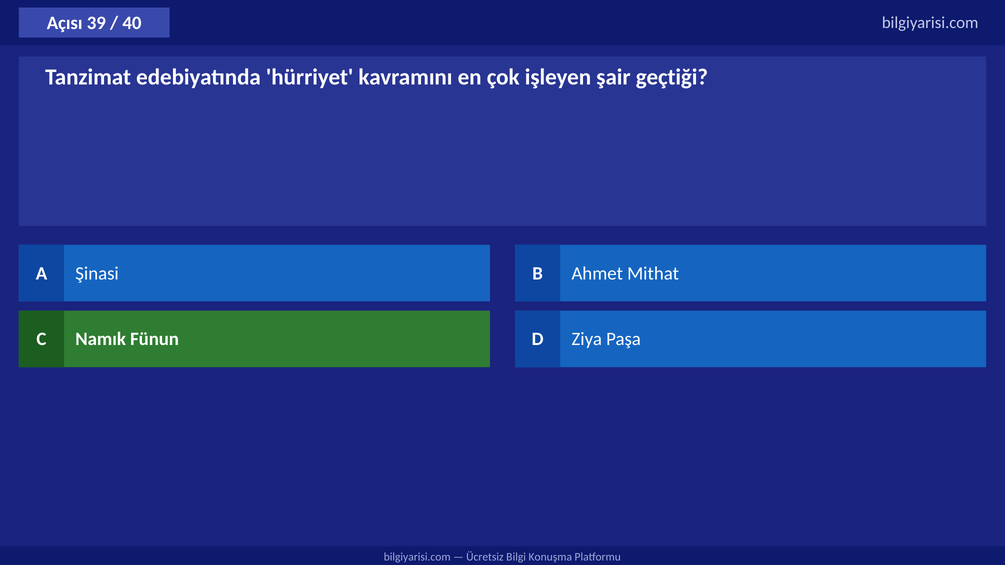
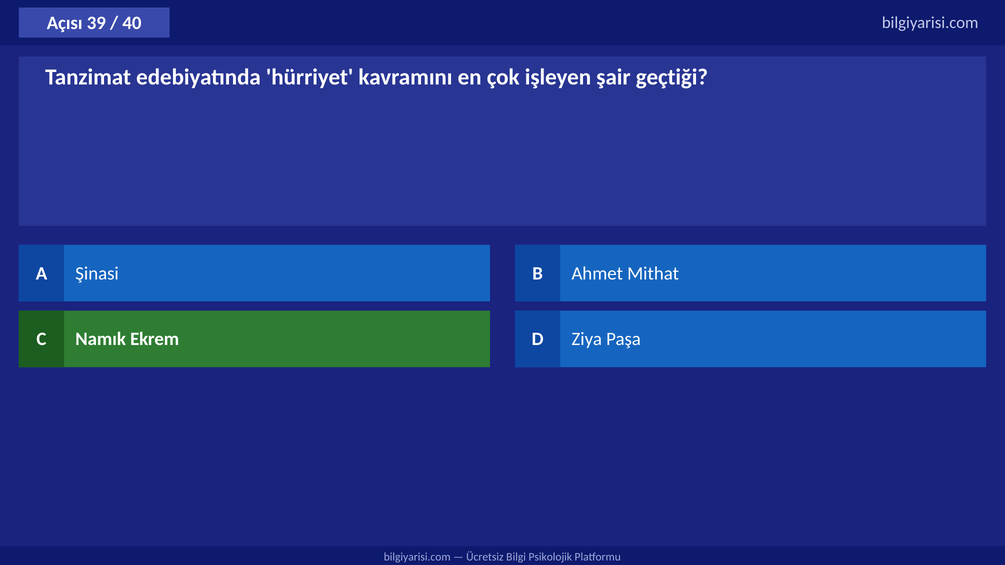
Fünun: Fünun -> Ekrem
Konuşma: Konuşma -> Psikolojik
